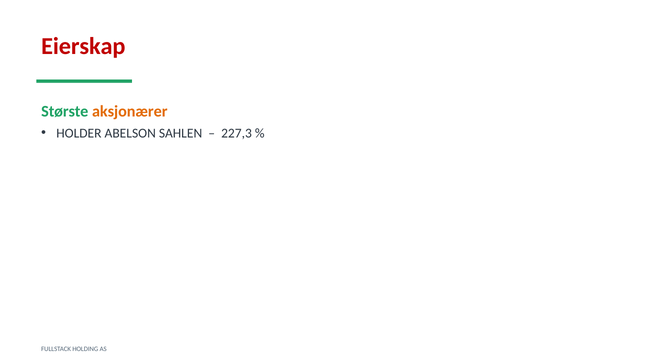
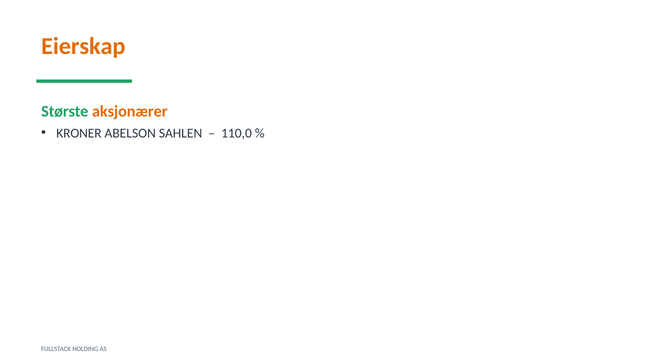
Eierskap colour: red -> orange
HOLDER: HOLDER -> KRONER
227,3: 227,3 -> 110,0
